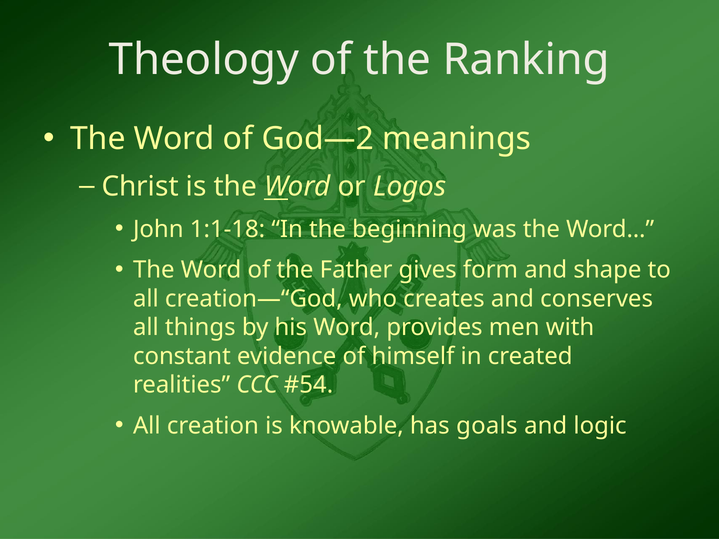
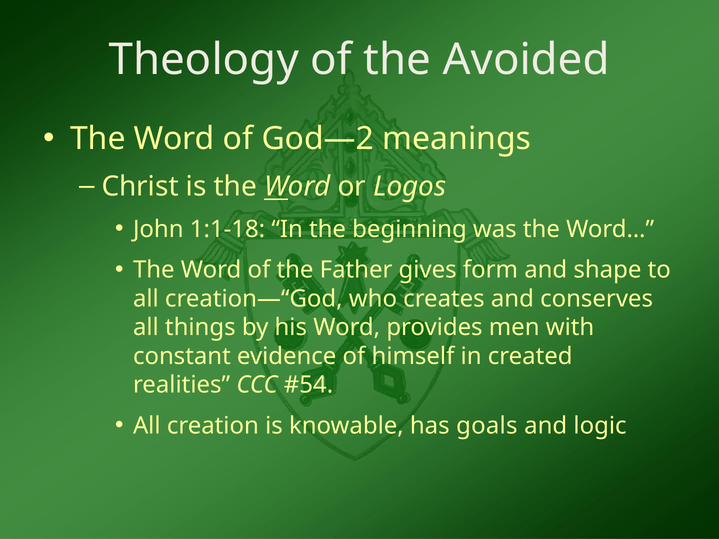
Ranking: Ranking -> Avoided
